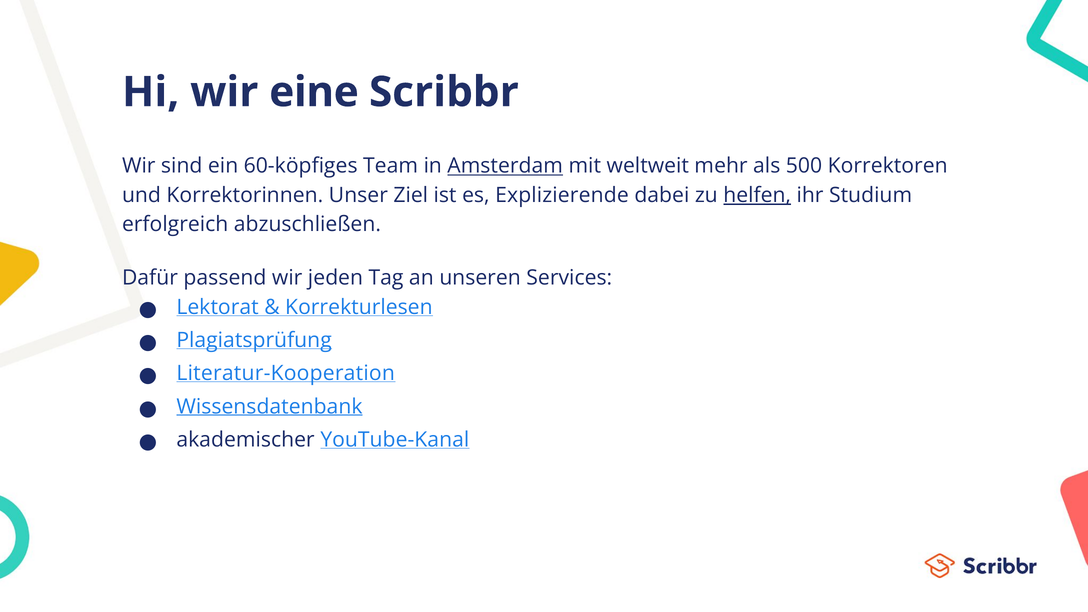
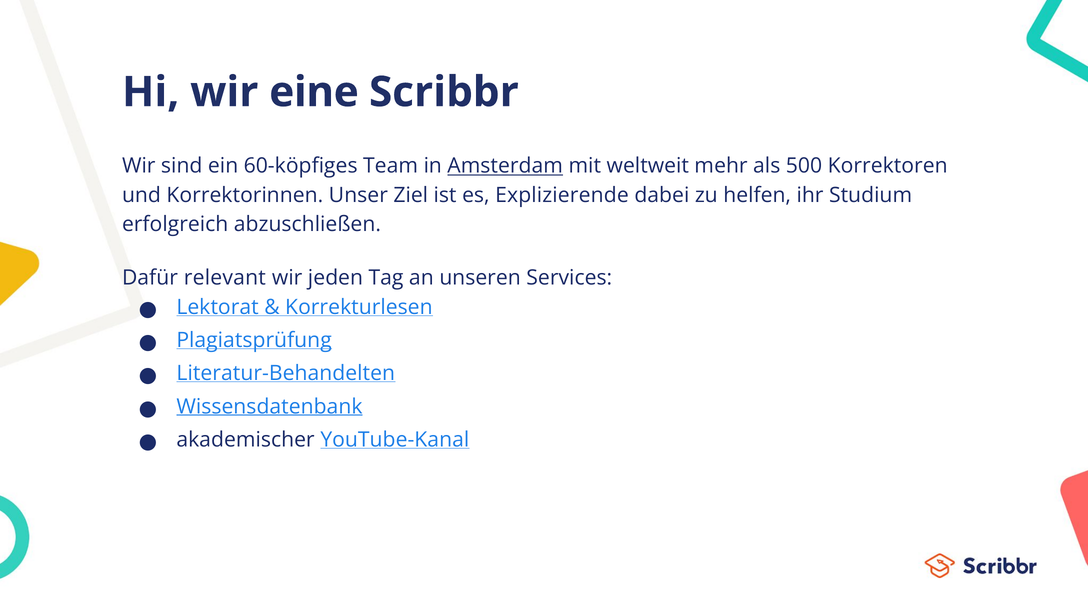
helfen underline: present -> none
passend: passend -> relevant
Literatur-Kooperation: Literatur-Kooperation -> Literatur-Behandelten
